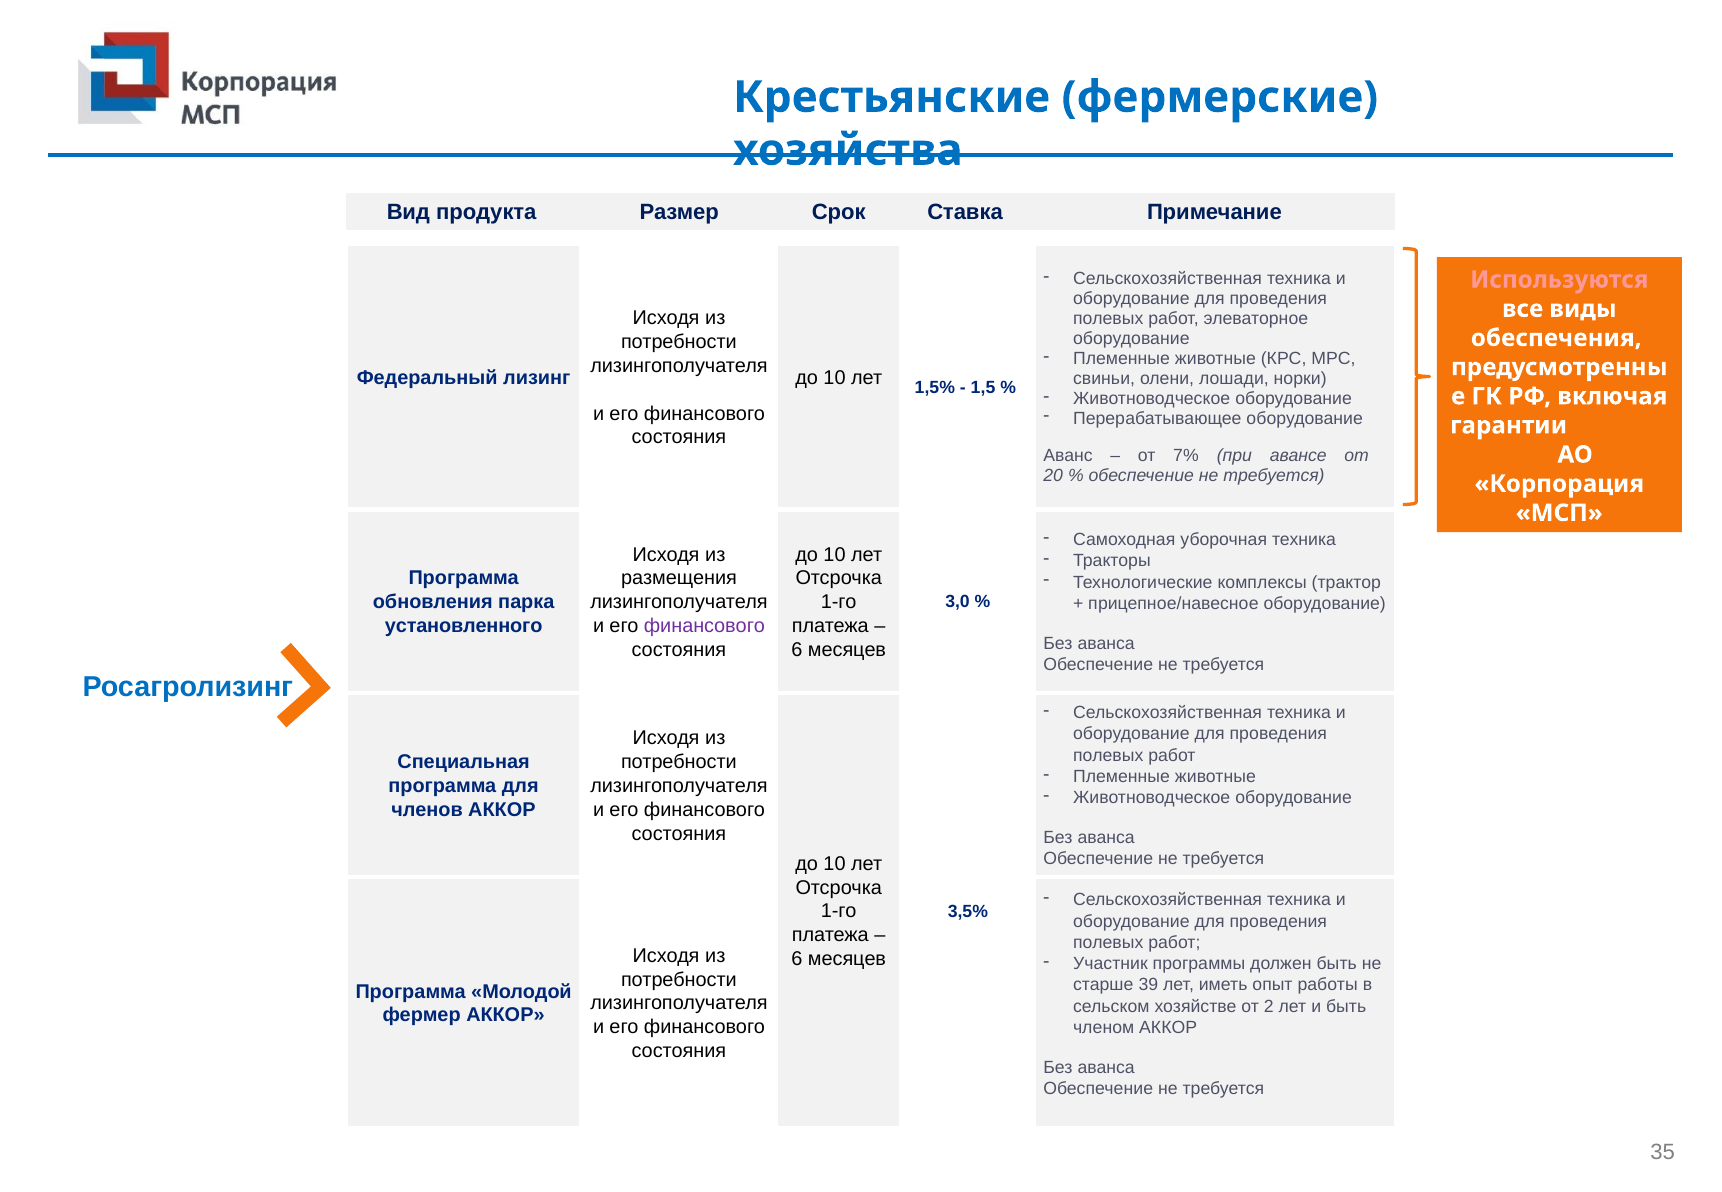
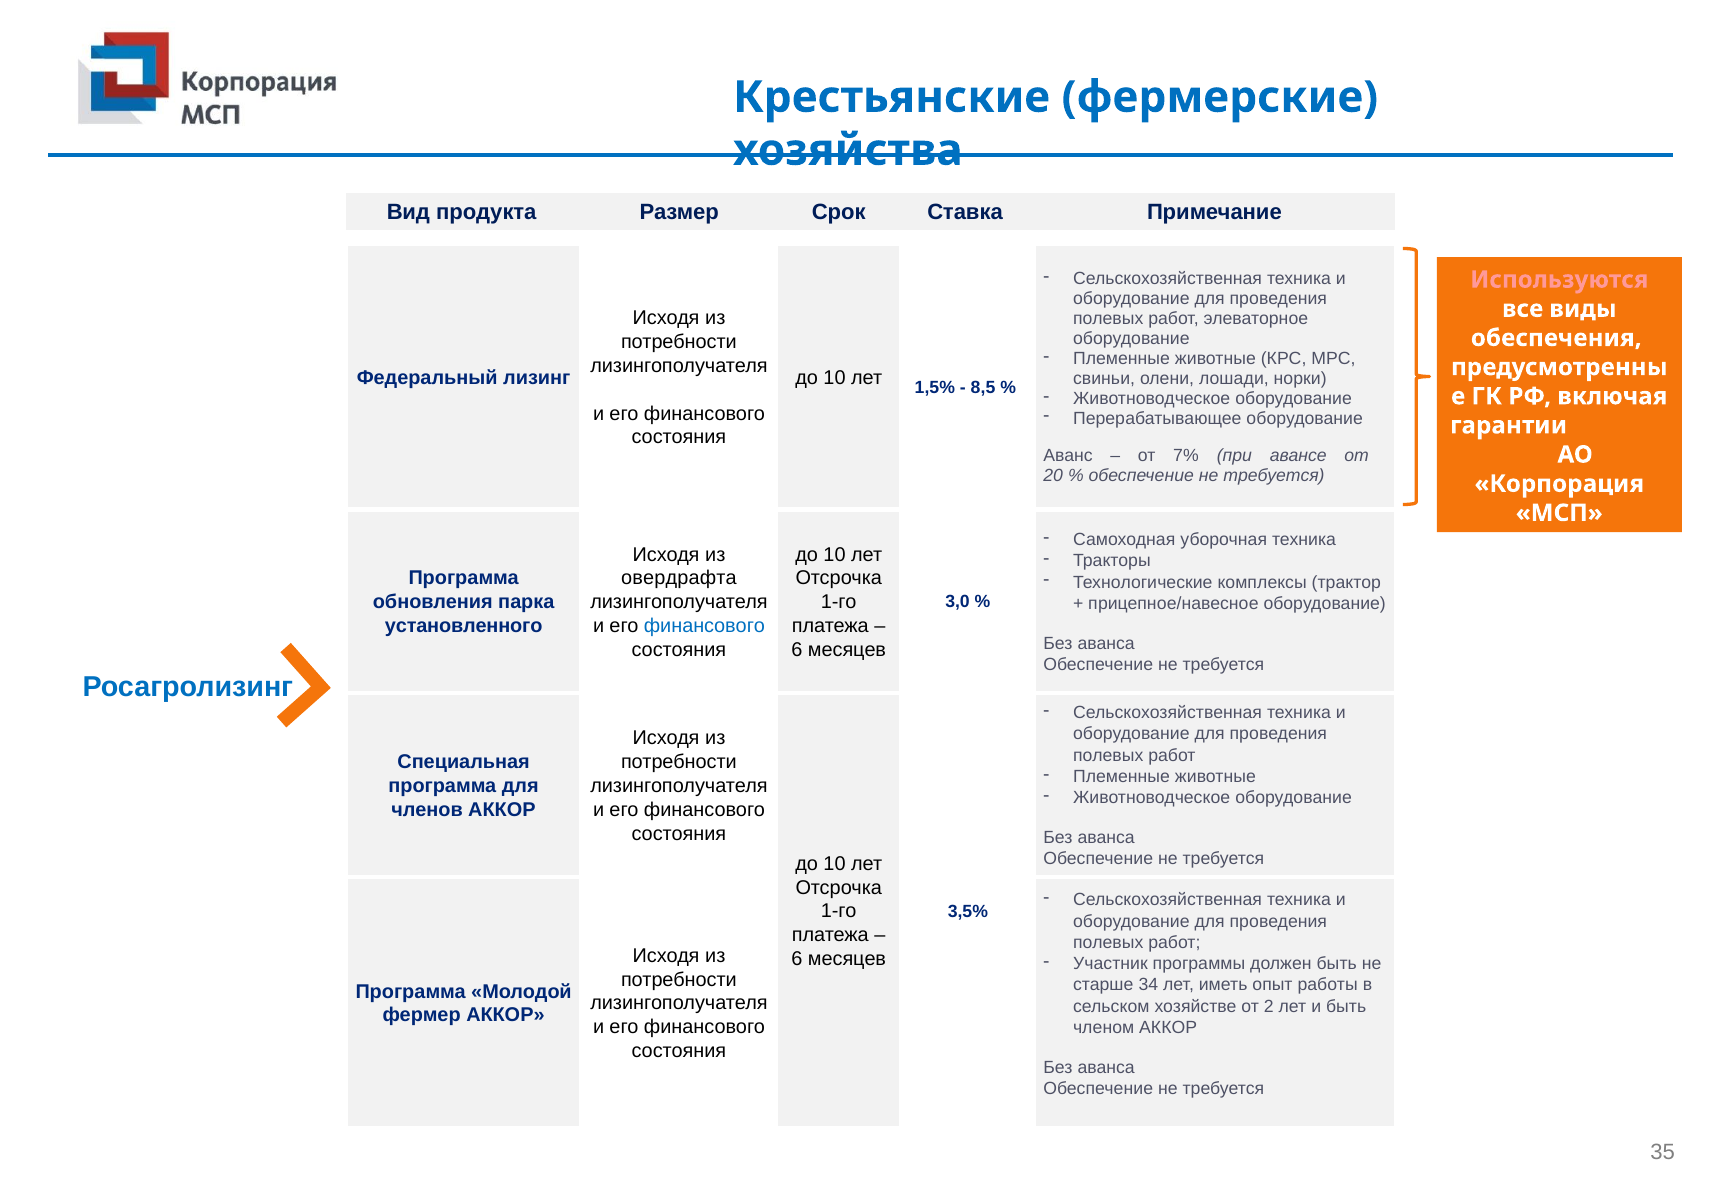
1,5: 1,5 -> 8,5
размещения: размещения -> овердрафта
финансового at (704, 626) colour: purple -> blue
39: 39 -> 34
